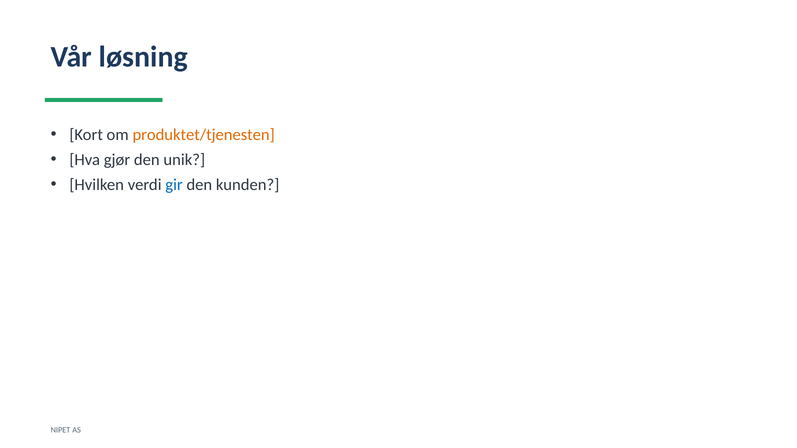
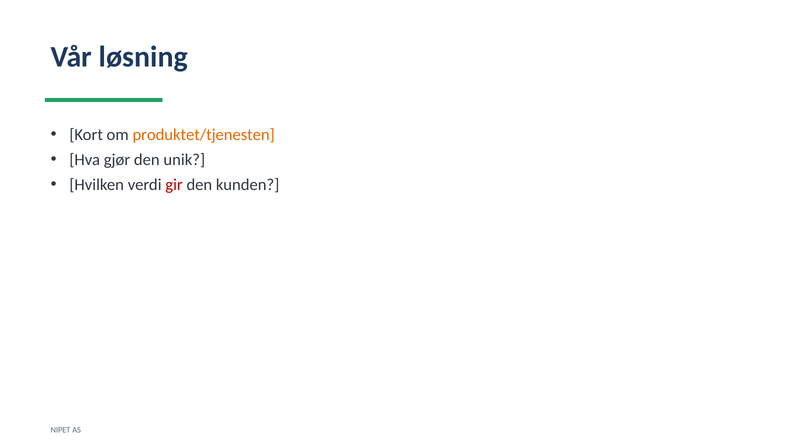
gir colour: blue -> red
